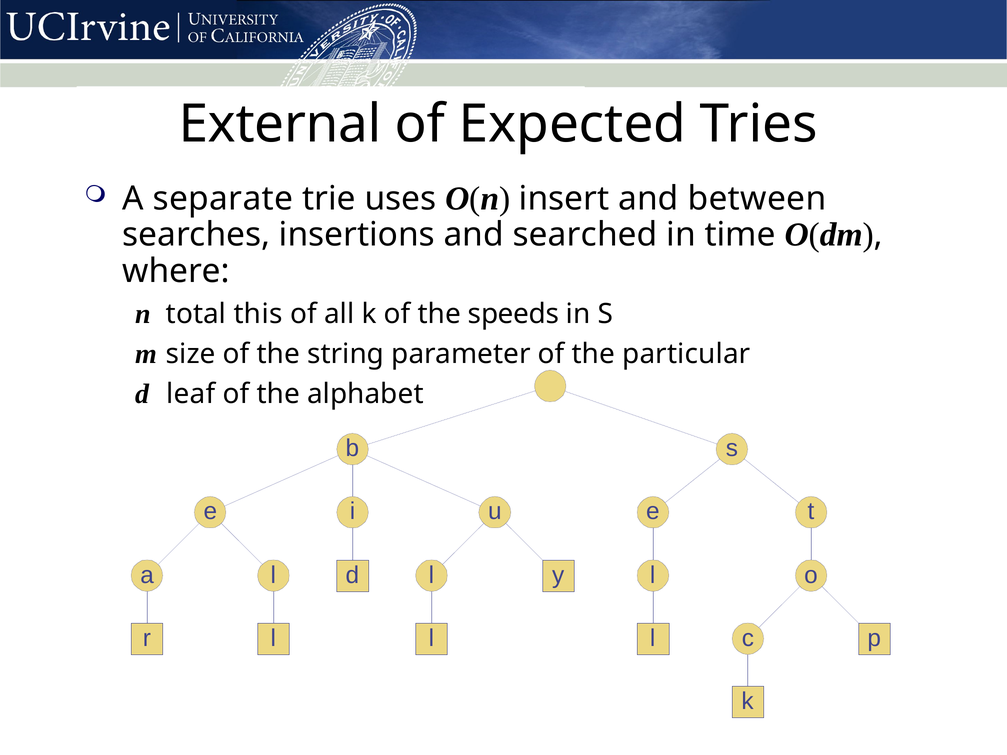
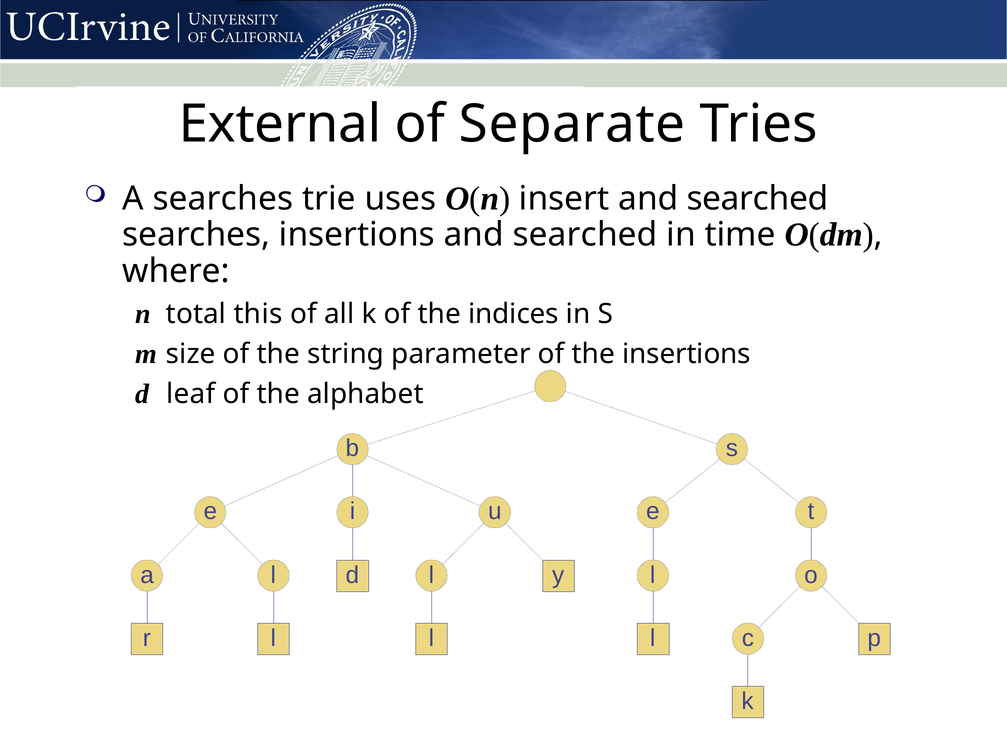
Expected: Expected -> Separate
A separate: separate -> searches
between at (757, 199): between -> searched
speeds: speeds -> indices
the particular: particular -> insertions
